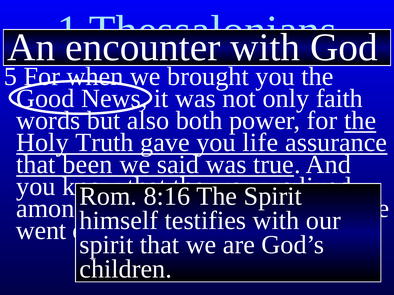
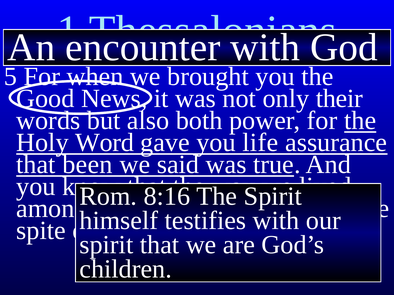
faith: faith -> their
Truth: Truth -> Word
went: went -> spite
